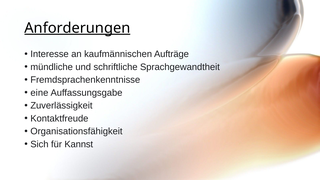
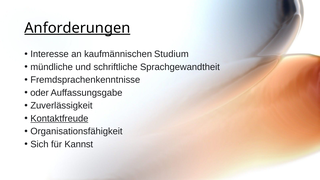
Aufträge: Aufträge -> Studium
eine: eine -> oder
Kontaktfreude underline: none -> present
